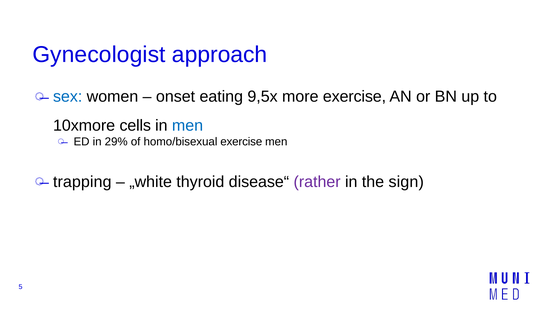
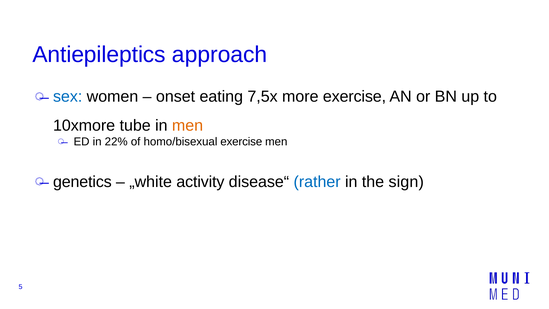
Gynecologist: Gynecologist -> Antiepileptics
9,5x: 9,5x -> 7,5x
cells: cells -> tube
men at (188, 125) colour: blue -> orange
29%: 29% -> 22%
trapping: trapping -> genetics
thyroid: thyroid -> activity
rather colour: purple -> blue
